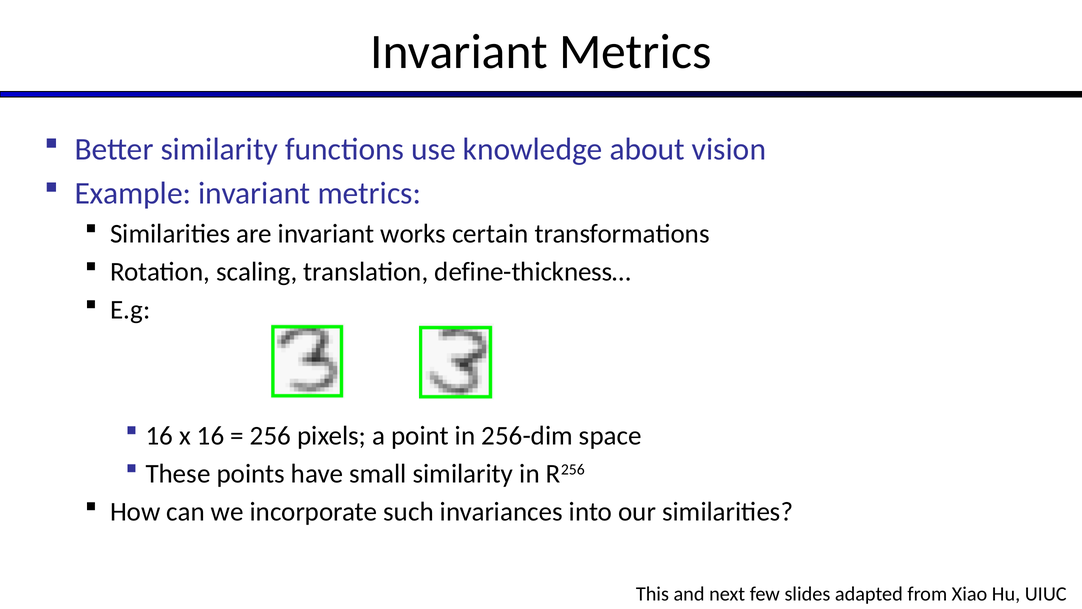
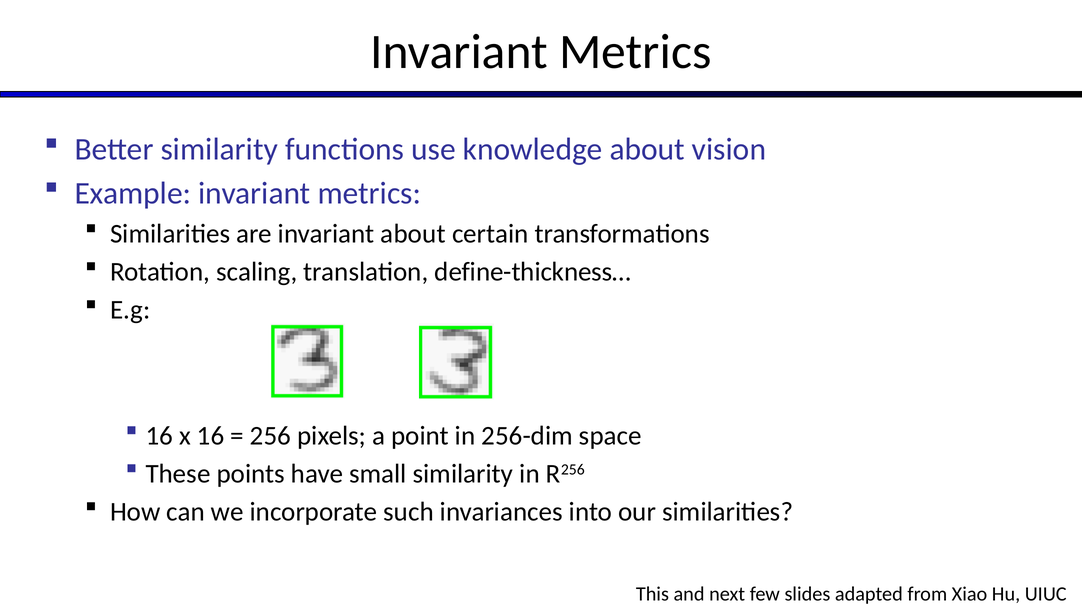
invariant works: works -> about
